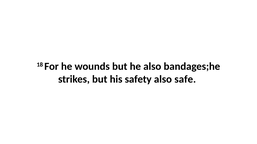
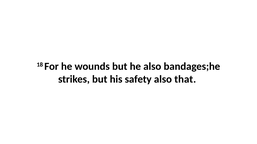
safe: safe -> that
